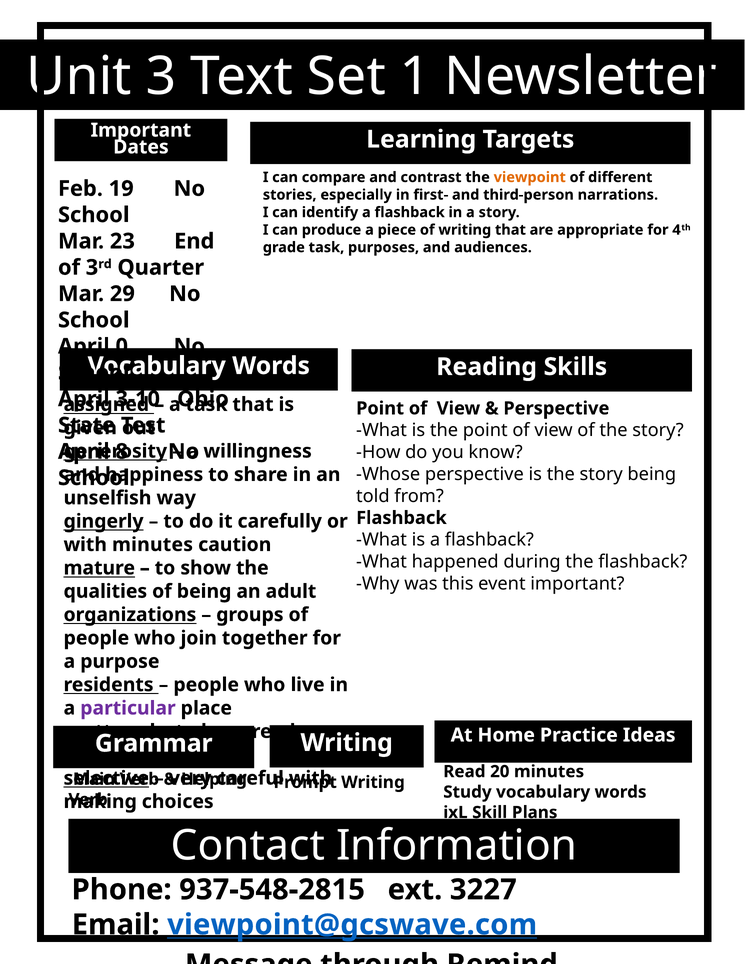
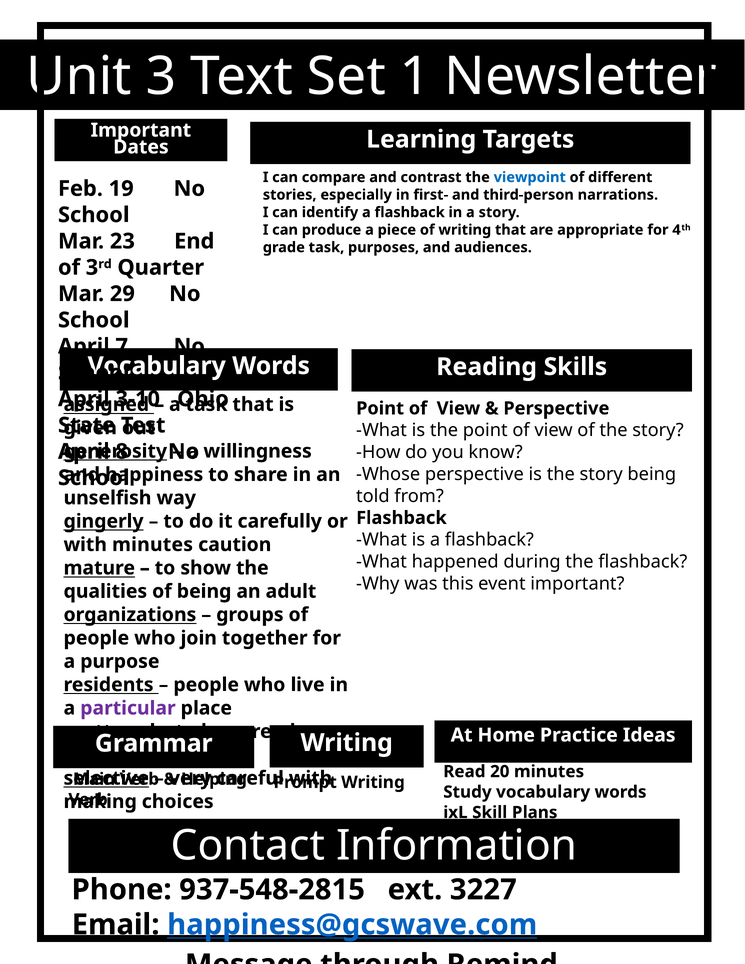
viewpoint colour: orange -> blue
0: 0 -> 7
viewpoint@gcswave.com: viewpoint@gcswave.com -> happiness@gcswave.com
